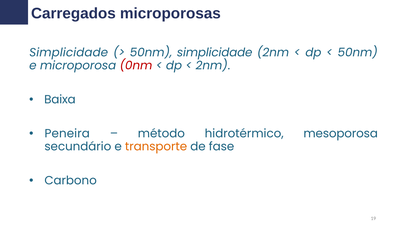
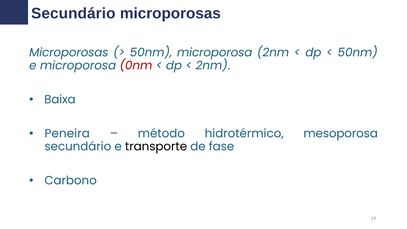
Carregados at (73, 13): Carregados -> Secundário
Simplicidade at (69, 53): Simplicidade -> Microporosas
50nm simplicidade: simplicidade -> microporosa
transporte colour: orange -> black
